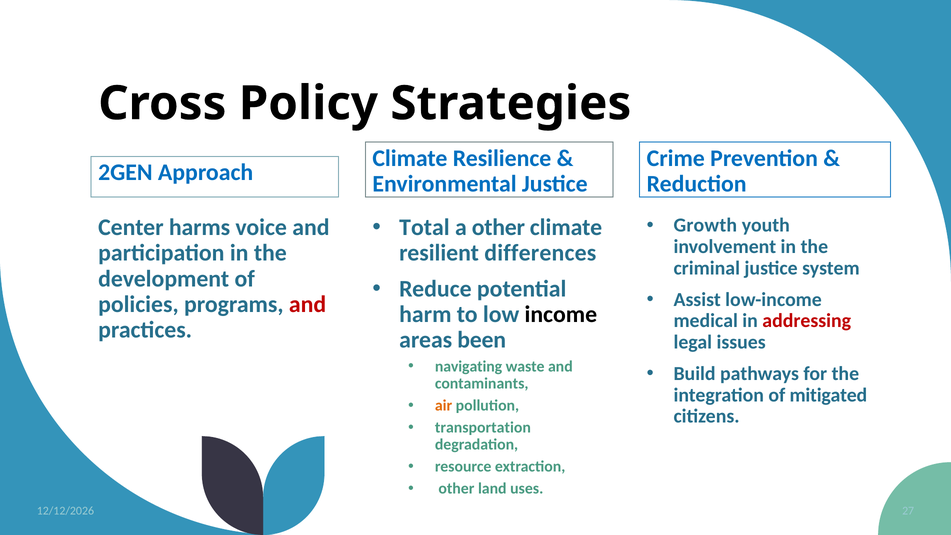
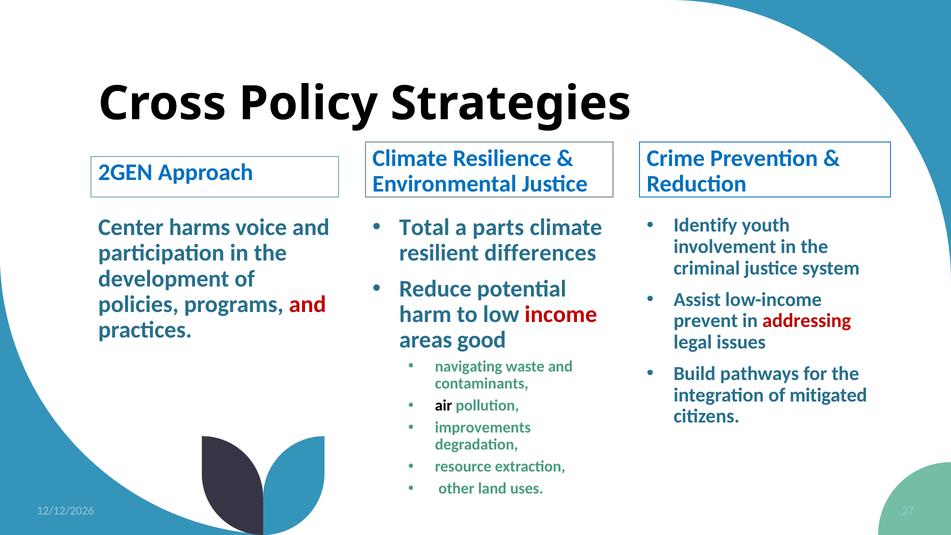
Growth: Growth -> Identify
a other: other -> parts
income colour: black -> red
medical: medical -> prevent
been: been -> good
air colour: orange -> black
transportation: transportation -> improvements
